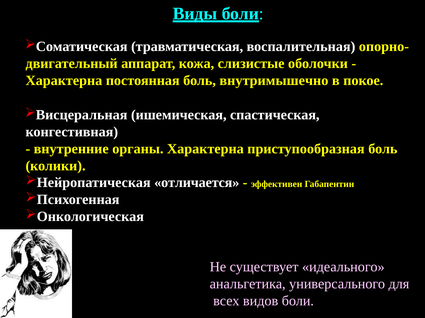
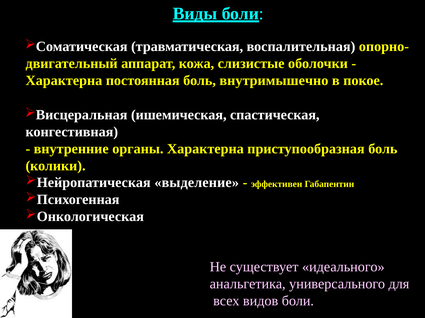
отличается: отличается -> выделение
